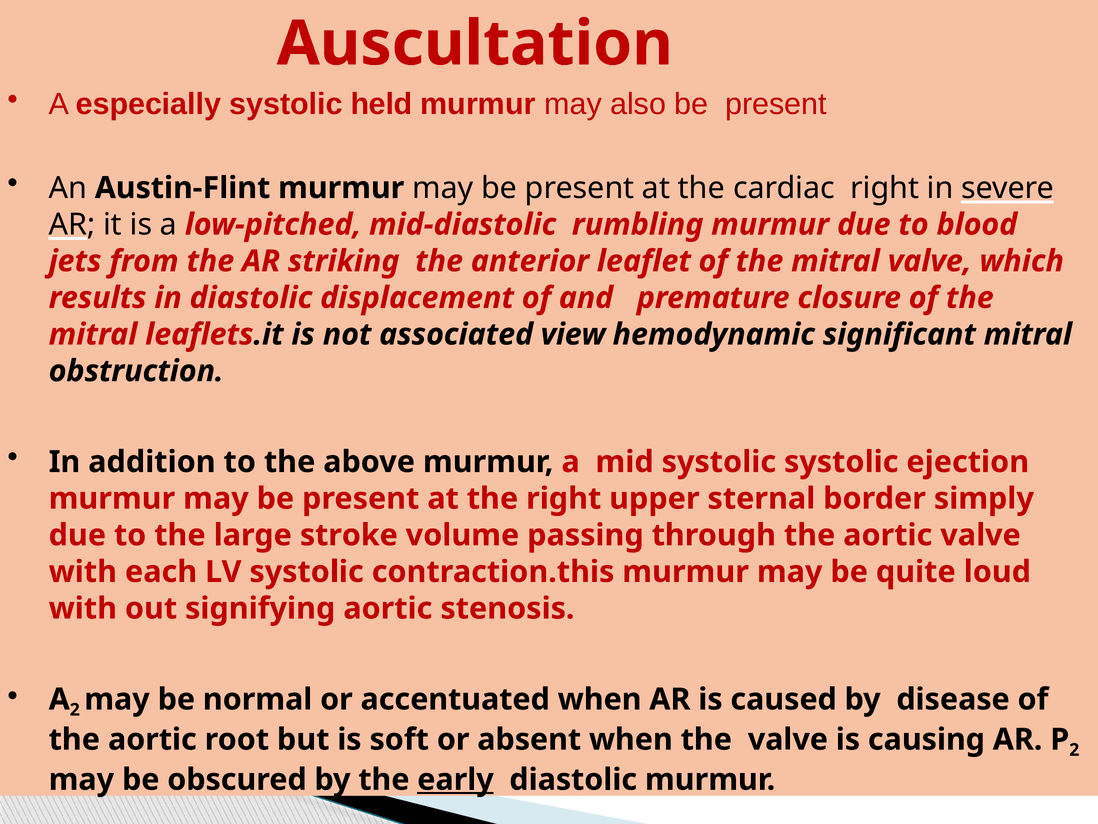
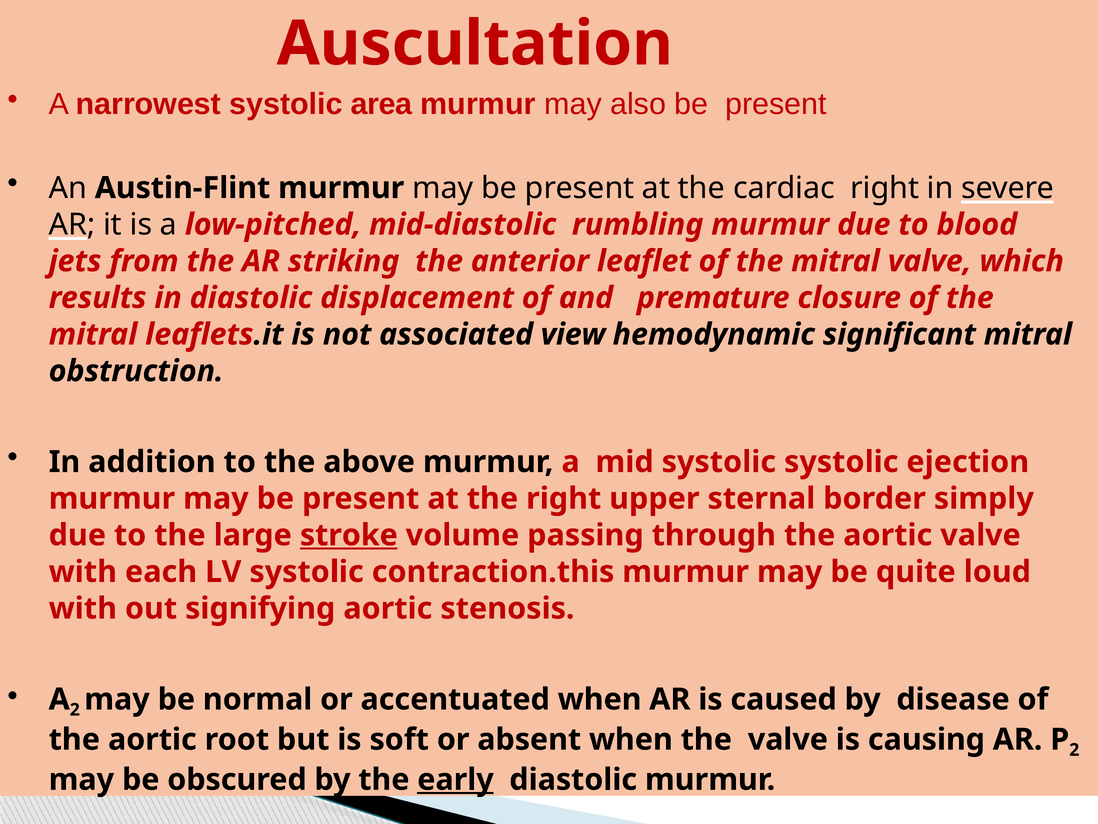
especially: especially -> narrowest
held: held -> area
stroke underline: none -> present
